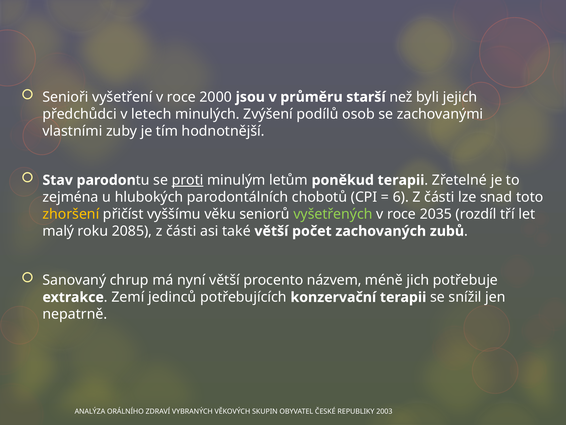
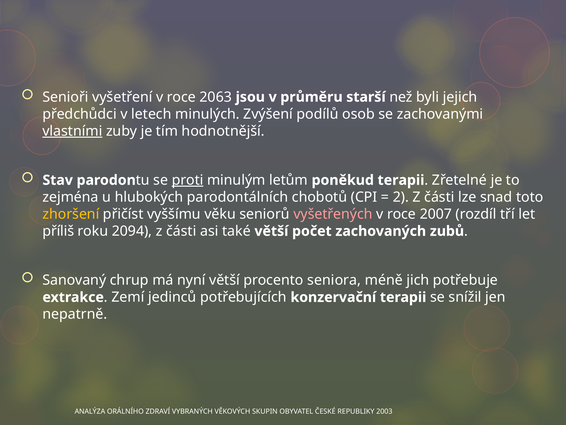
2000: 2000 -> 2063
vlastními underline: none -> present
6: 6 -> 2
vyšetřených colour: light green -> pink
2035: 2035 -> 2007
malý: malý -> příliš
2085: 2085 -> 2094
názvem: názvem -> seniora
